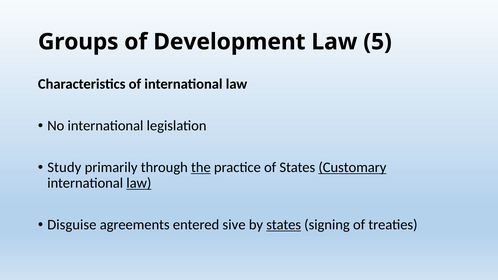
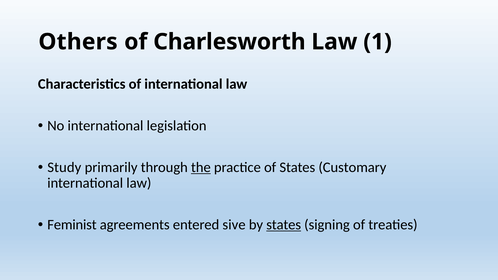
Groups: Groups -> Others
Development: Development -> Charlesworth
5: 5 -> 1
Customary underline: present -> none
law at (139, 183) underline: present -> none
Disguise: Disguise -> Feminist
